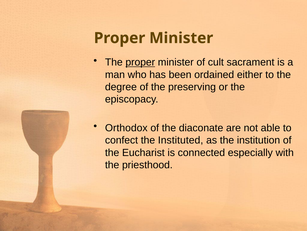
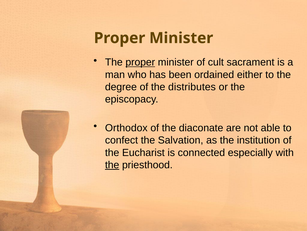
preserving: preserving -> distributes
Instituted: Instituted -> Salvation
the at (112, 164) underline: none -> present
